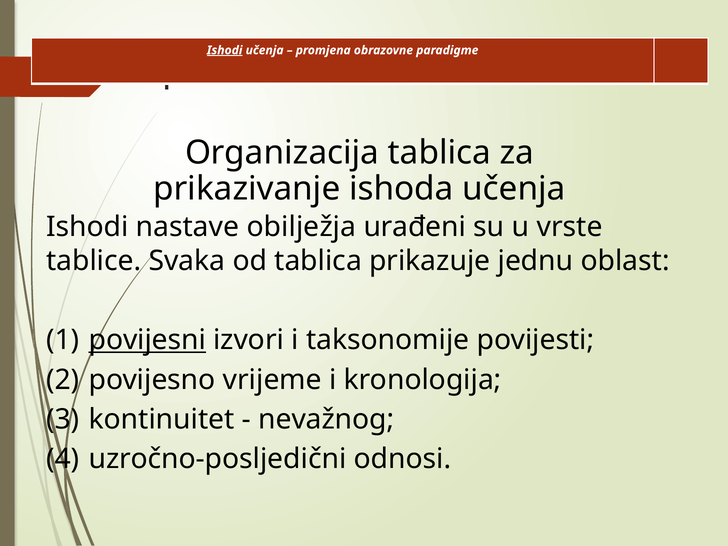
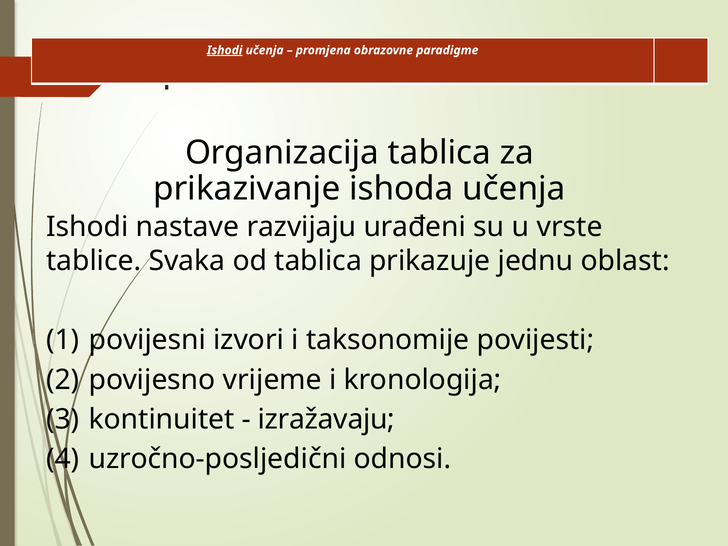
obilježja: obilježja -> razvijaju
povijesni underline: present -> none
nevažnog: nevažnog -> izražavaju
